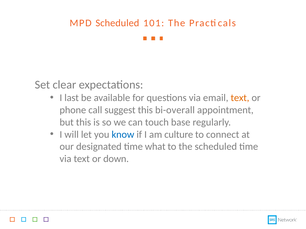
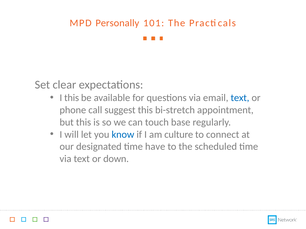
MPD Scheduled: Scheduled -> Personally
I last: last -> this
text at (240, 98) colour: orange -> blue
bi-overall: bi-overall -> bi-stretch
what: what -> have
